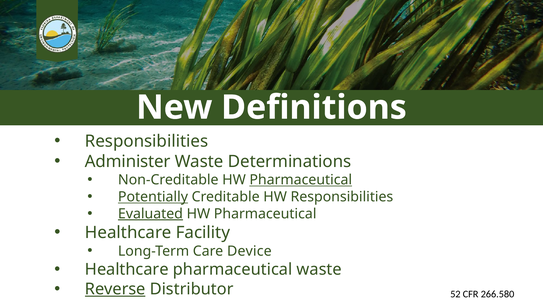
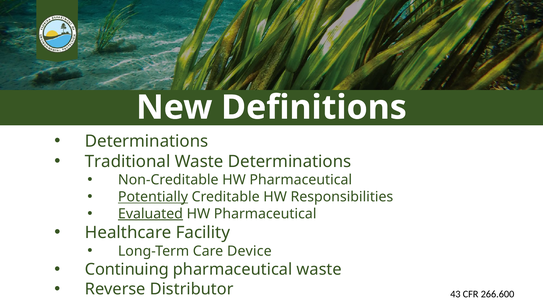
Responsibilities at (147, 141): Responsibilities -> Determinations
Administer: Administer -> Traditional
Pharmaceutical at (301, 180) underline: present -> none
Healthcare at (127, 270): Healthcare -> Continuing
Reverse underline: present -> none
52: 52 -> 43
266.580: 266.580 -> 266.600
